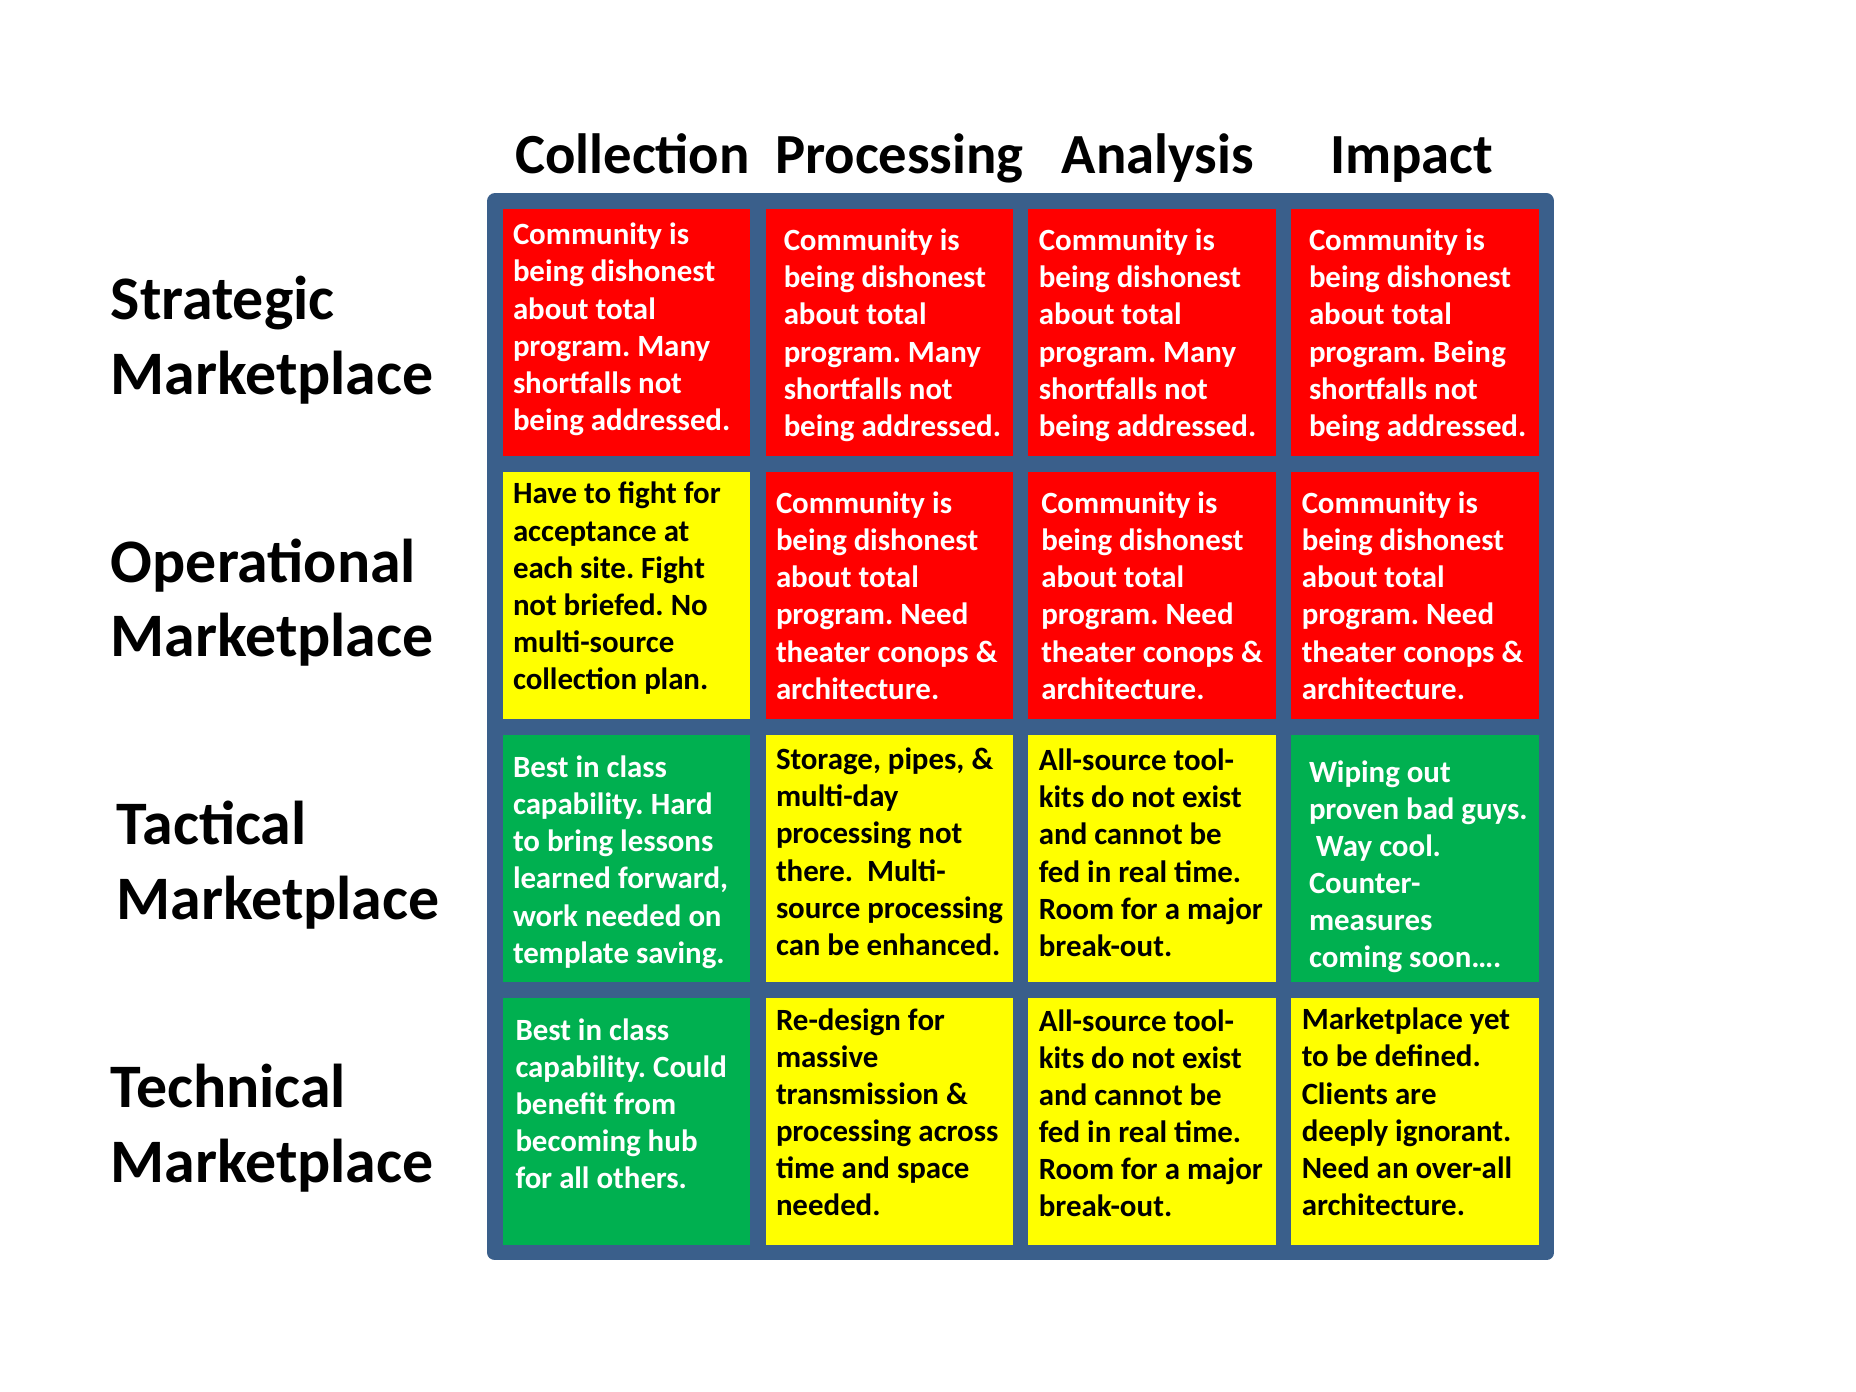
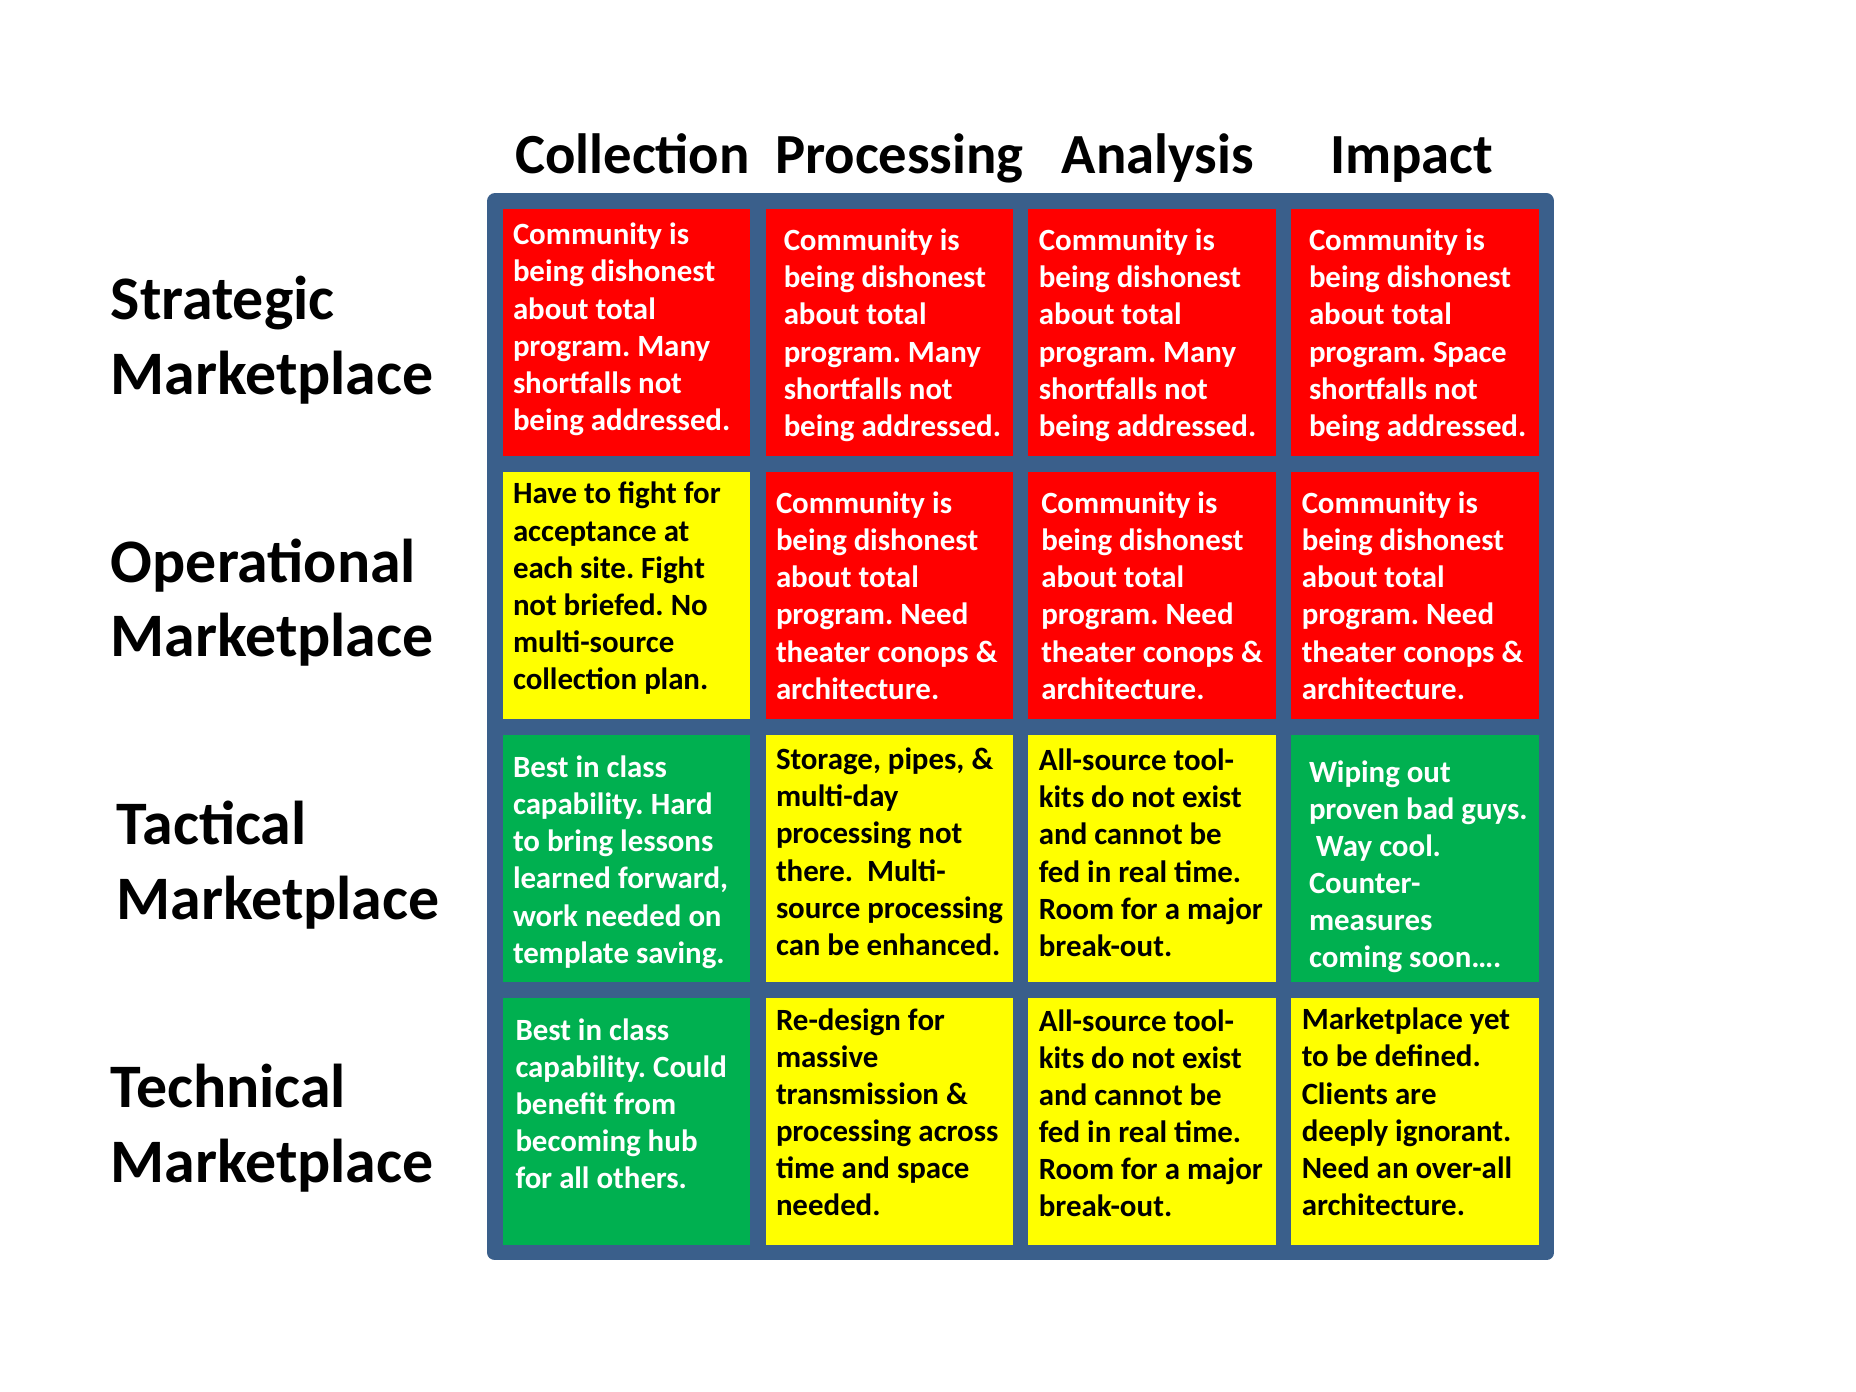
program Being: Being -> Space
